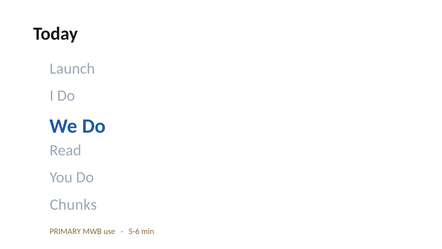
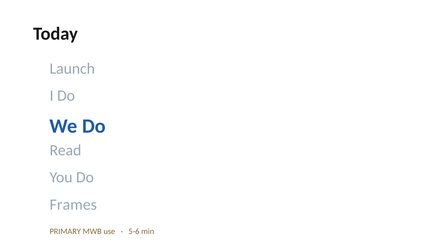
Chunks: Chunks -> Frames
